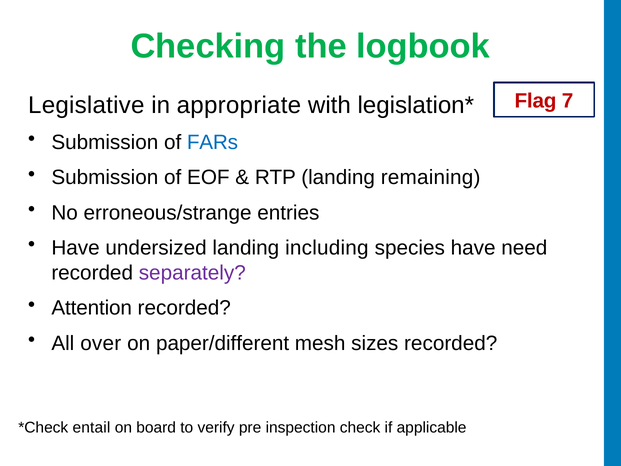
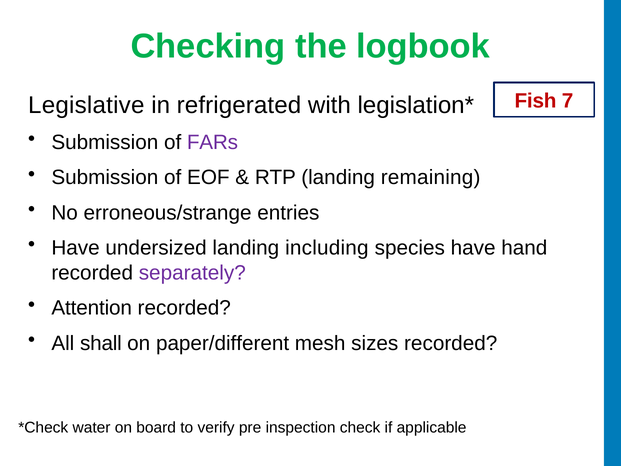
Flag: Flag -> Fish
appropriate: appropriate -> refrigerated
FARs colour: blue -> purple
need: need -> hand
over: over -> shall
entail: entail -> water
